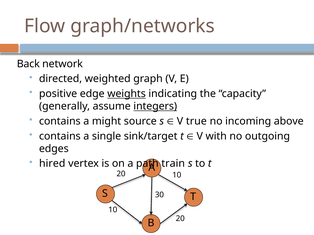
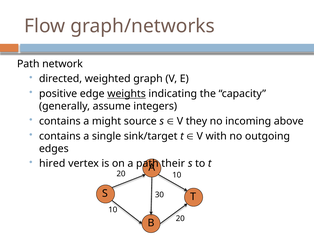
Back at (28, 64): Back -> Path
integers underline: present -> none
true: true -> they
train: train -> their
